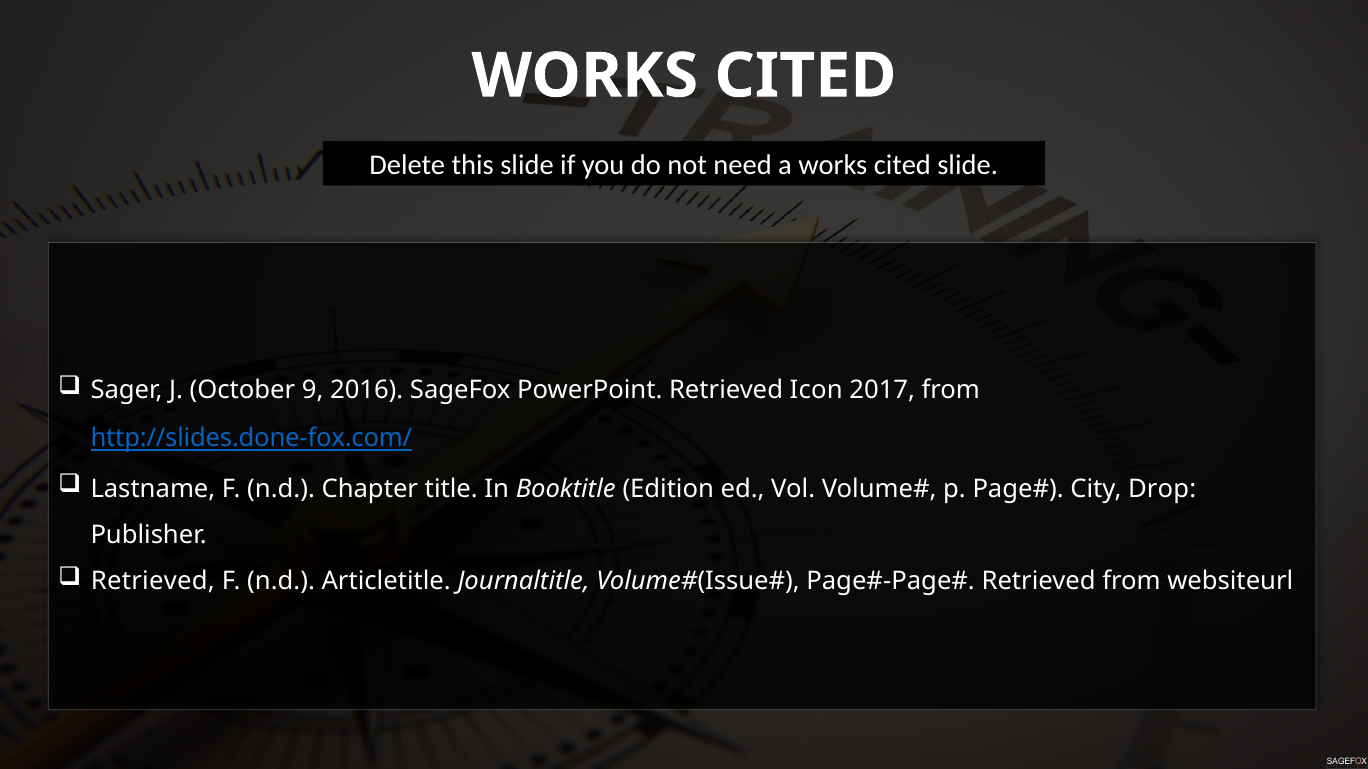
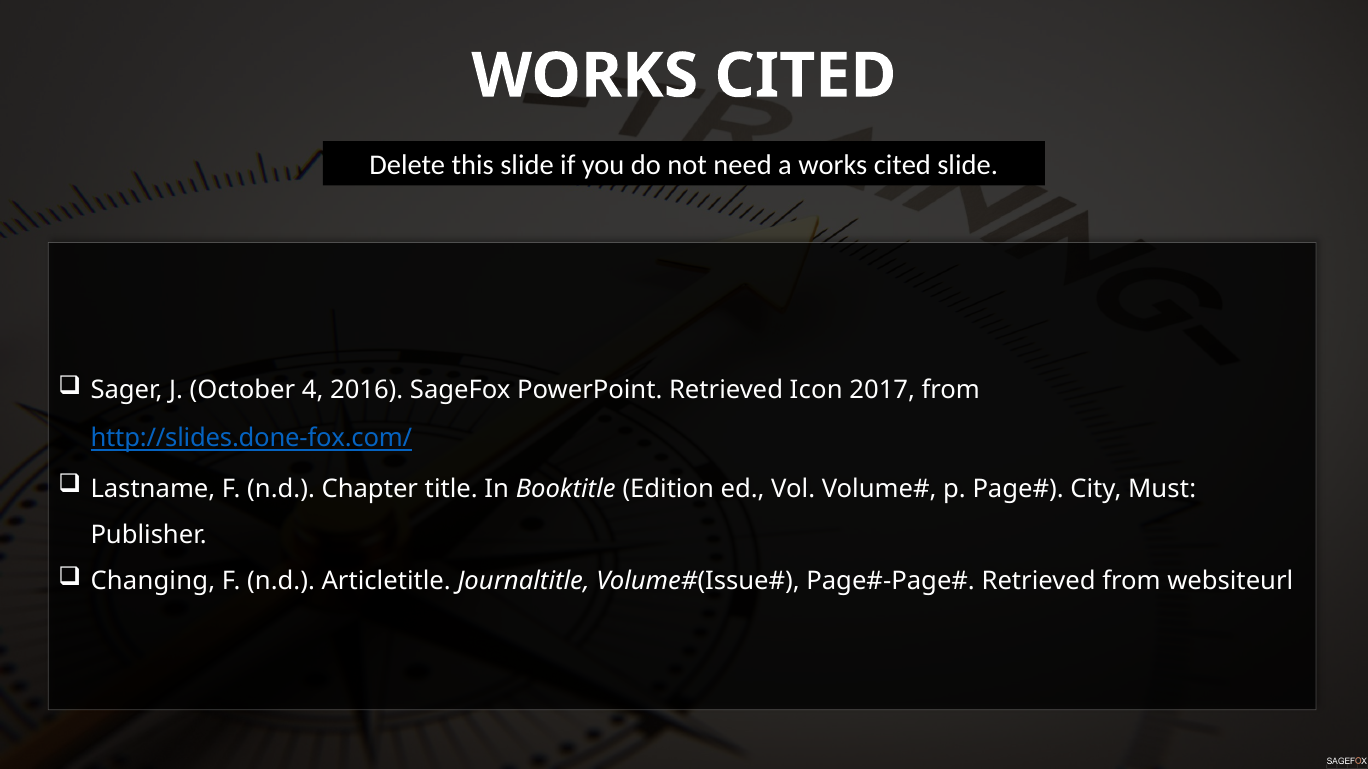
9: 9 -> 4
Drop: Drop -> Must
Retrieved at (153, 581): Retrieved -> Changing
